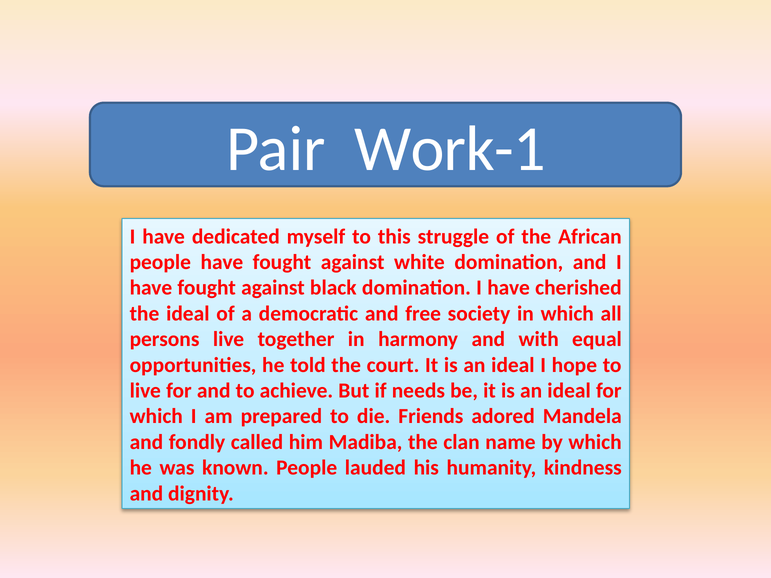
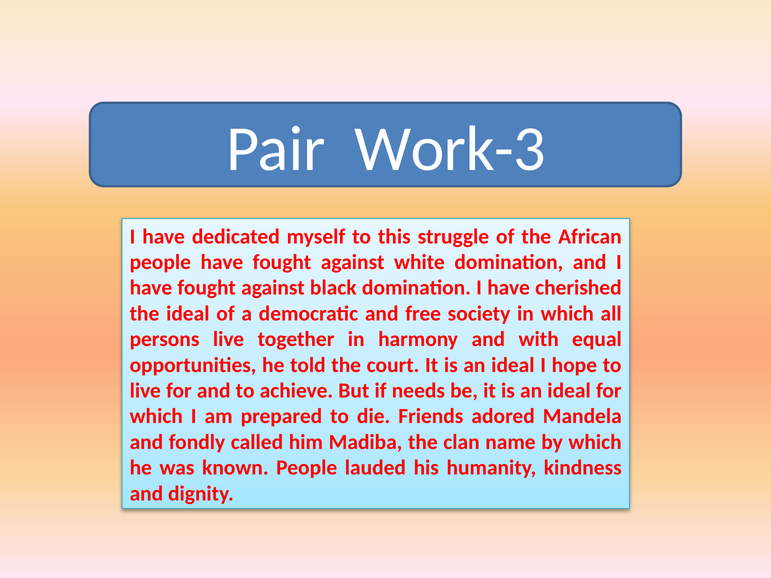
Work-1: Work-1 -> Work-3
